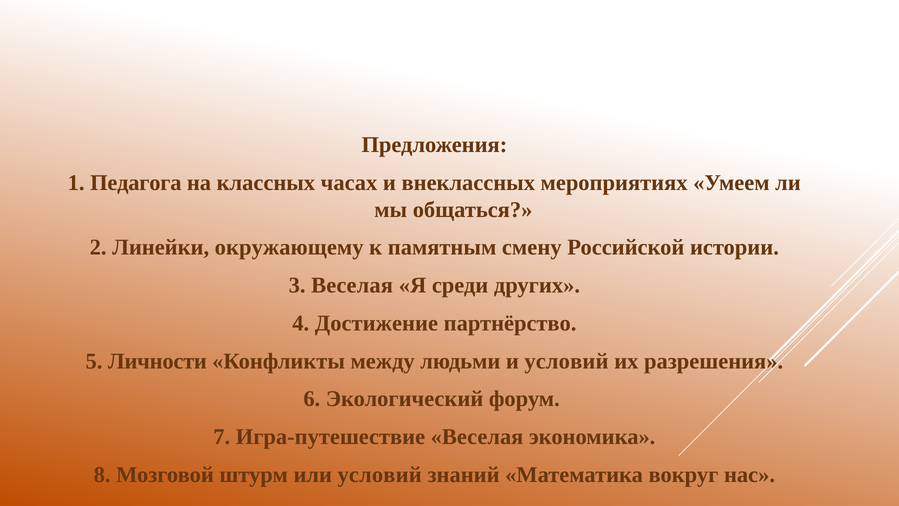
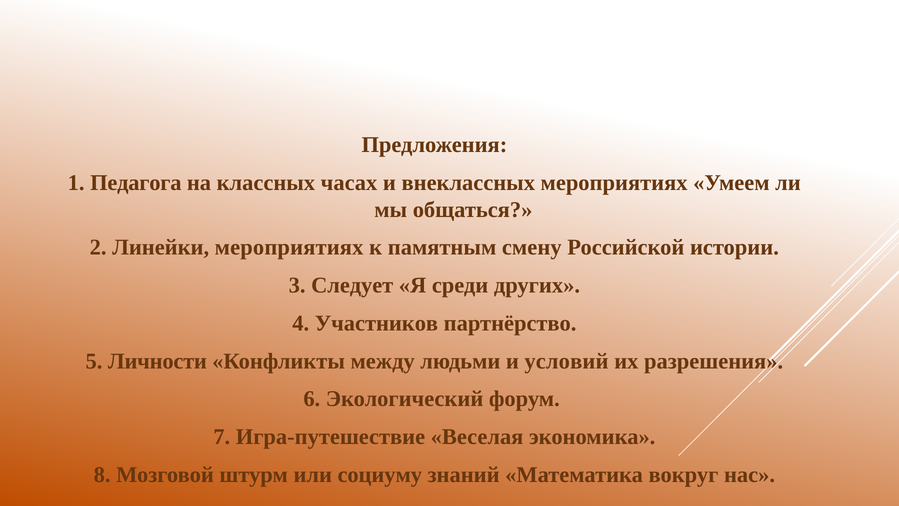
Линейки окружающему: окружающему -> мероприятиях
3 Веселая: Веселая -> Следует
Достижение: Достижение -> Участников
или условий: условий -> социуму
